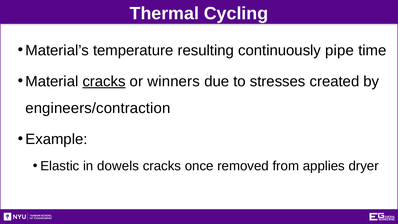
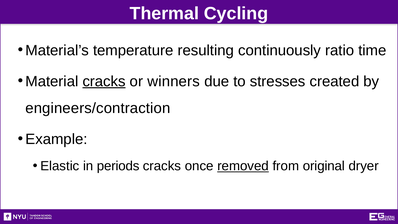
pipe: pipe -> ratio
dowels: dowels -> periods
removed underline: none -> present
applies: applies -> original
